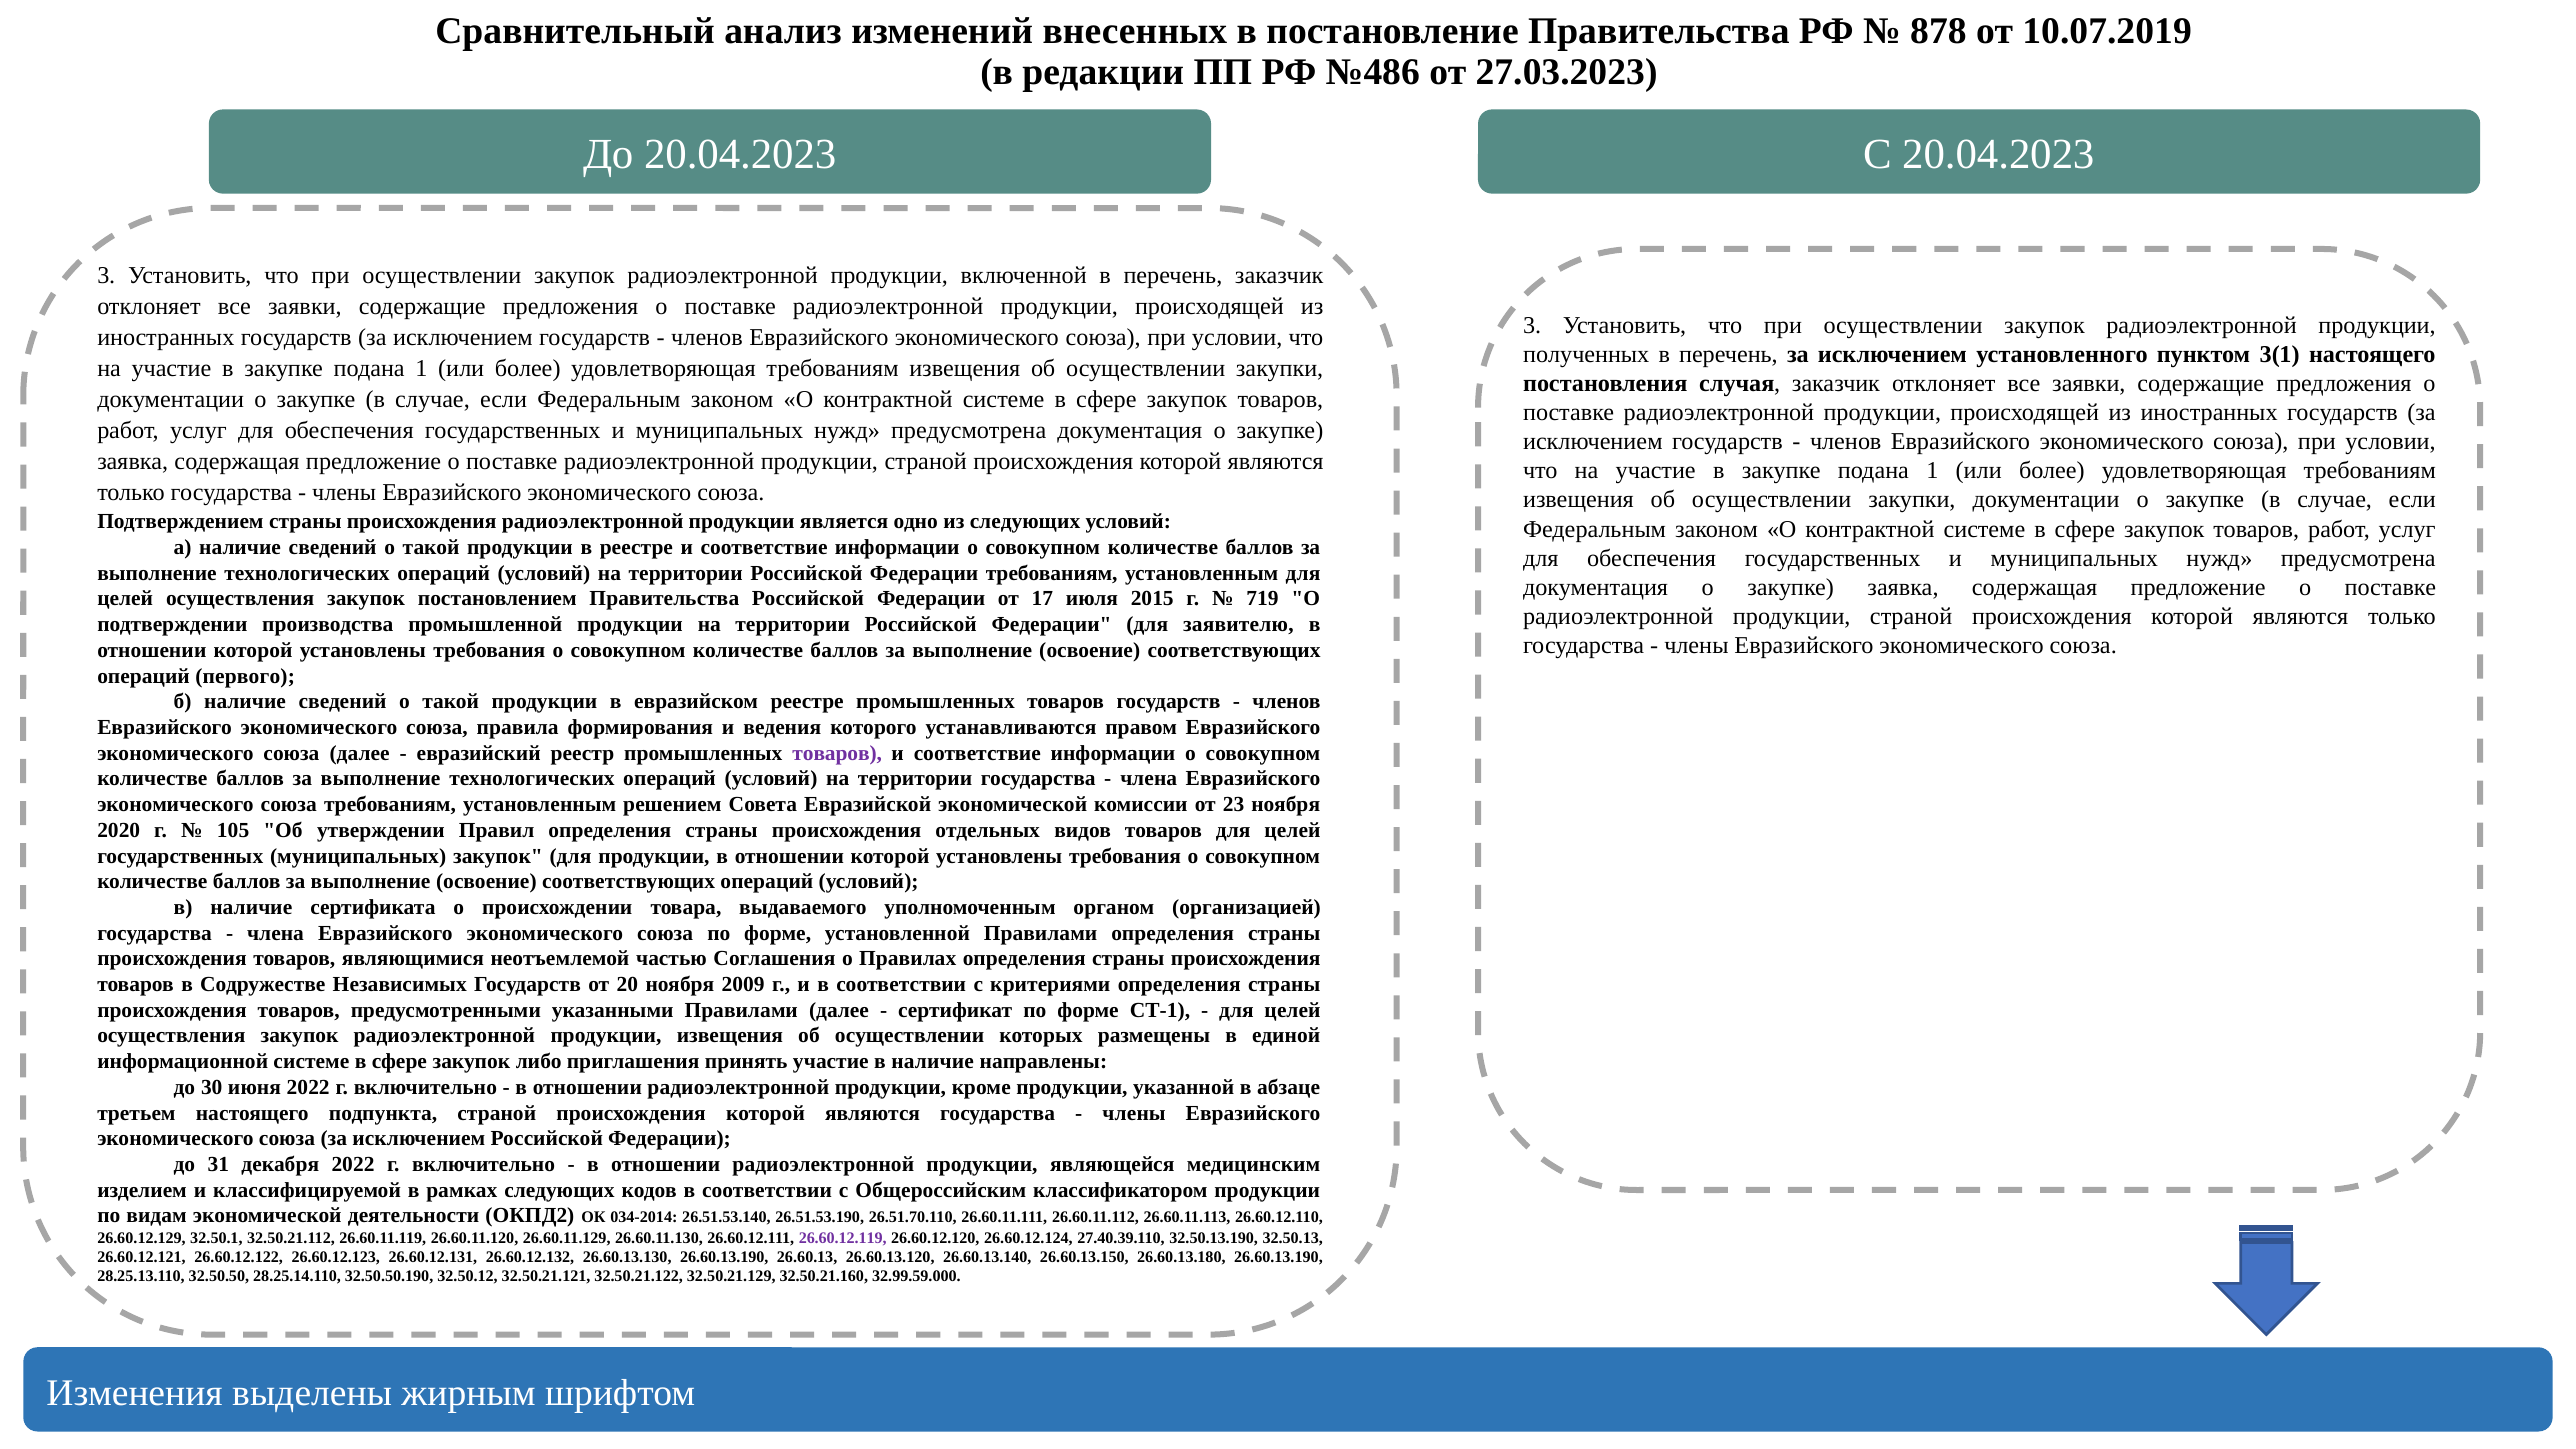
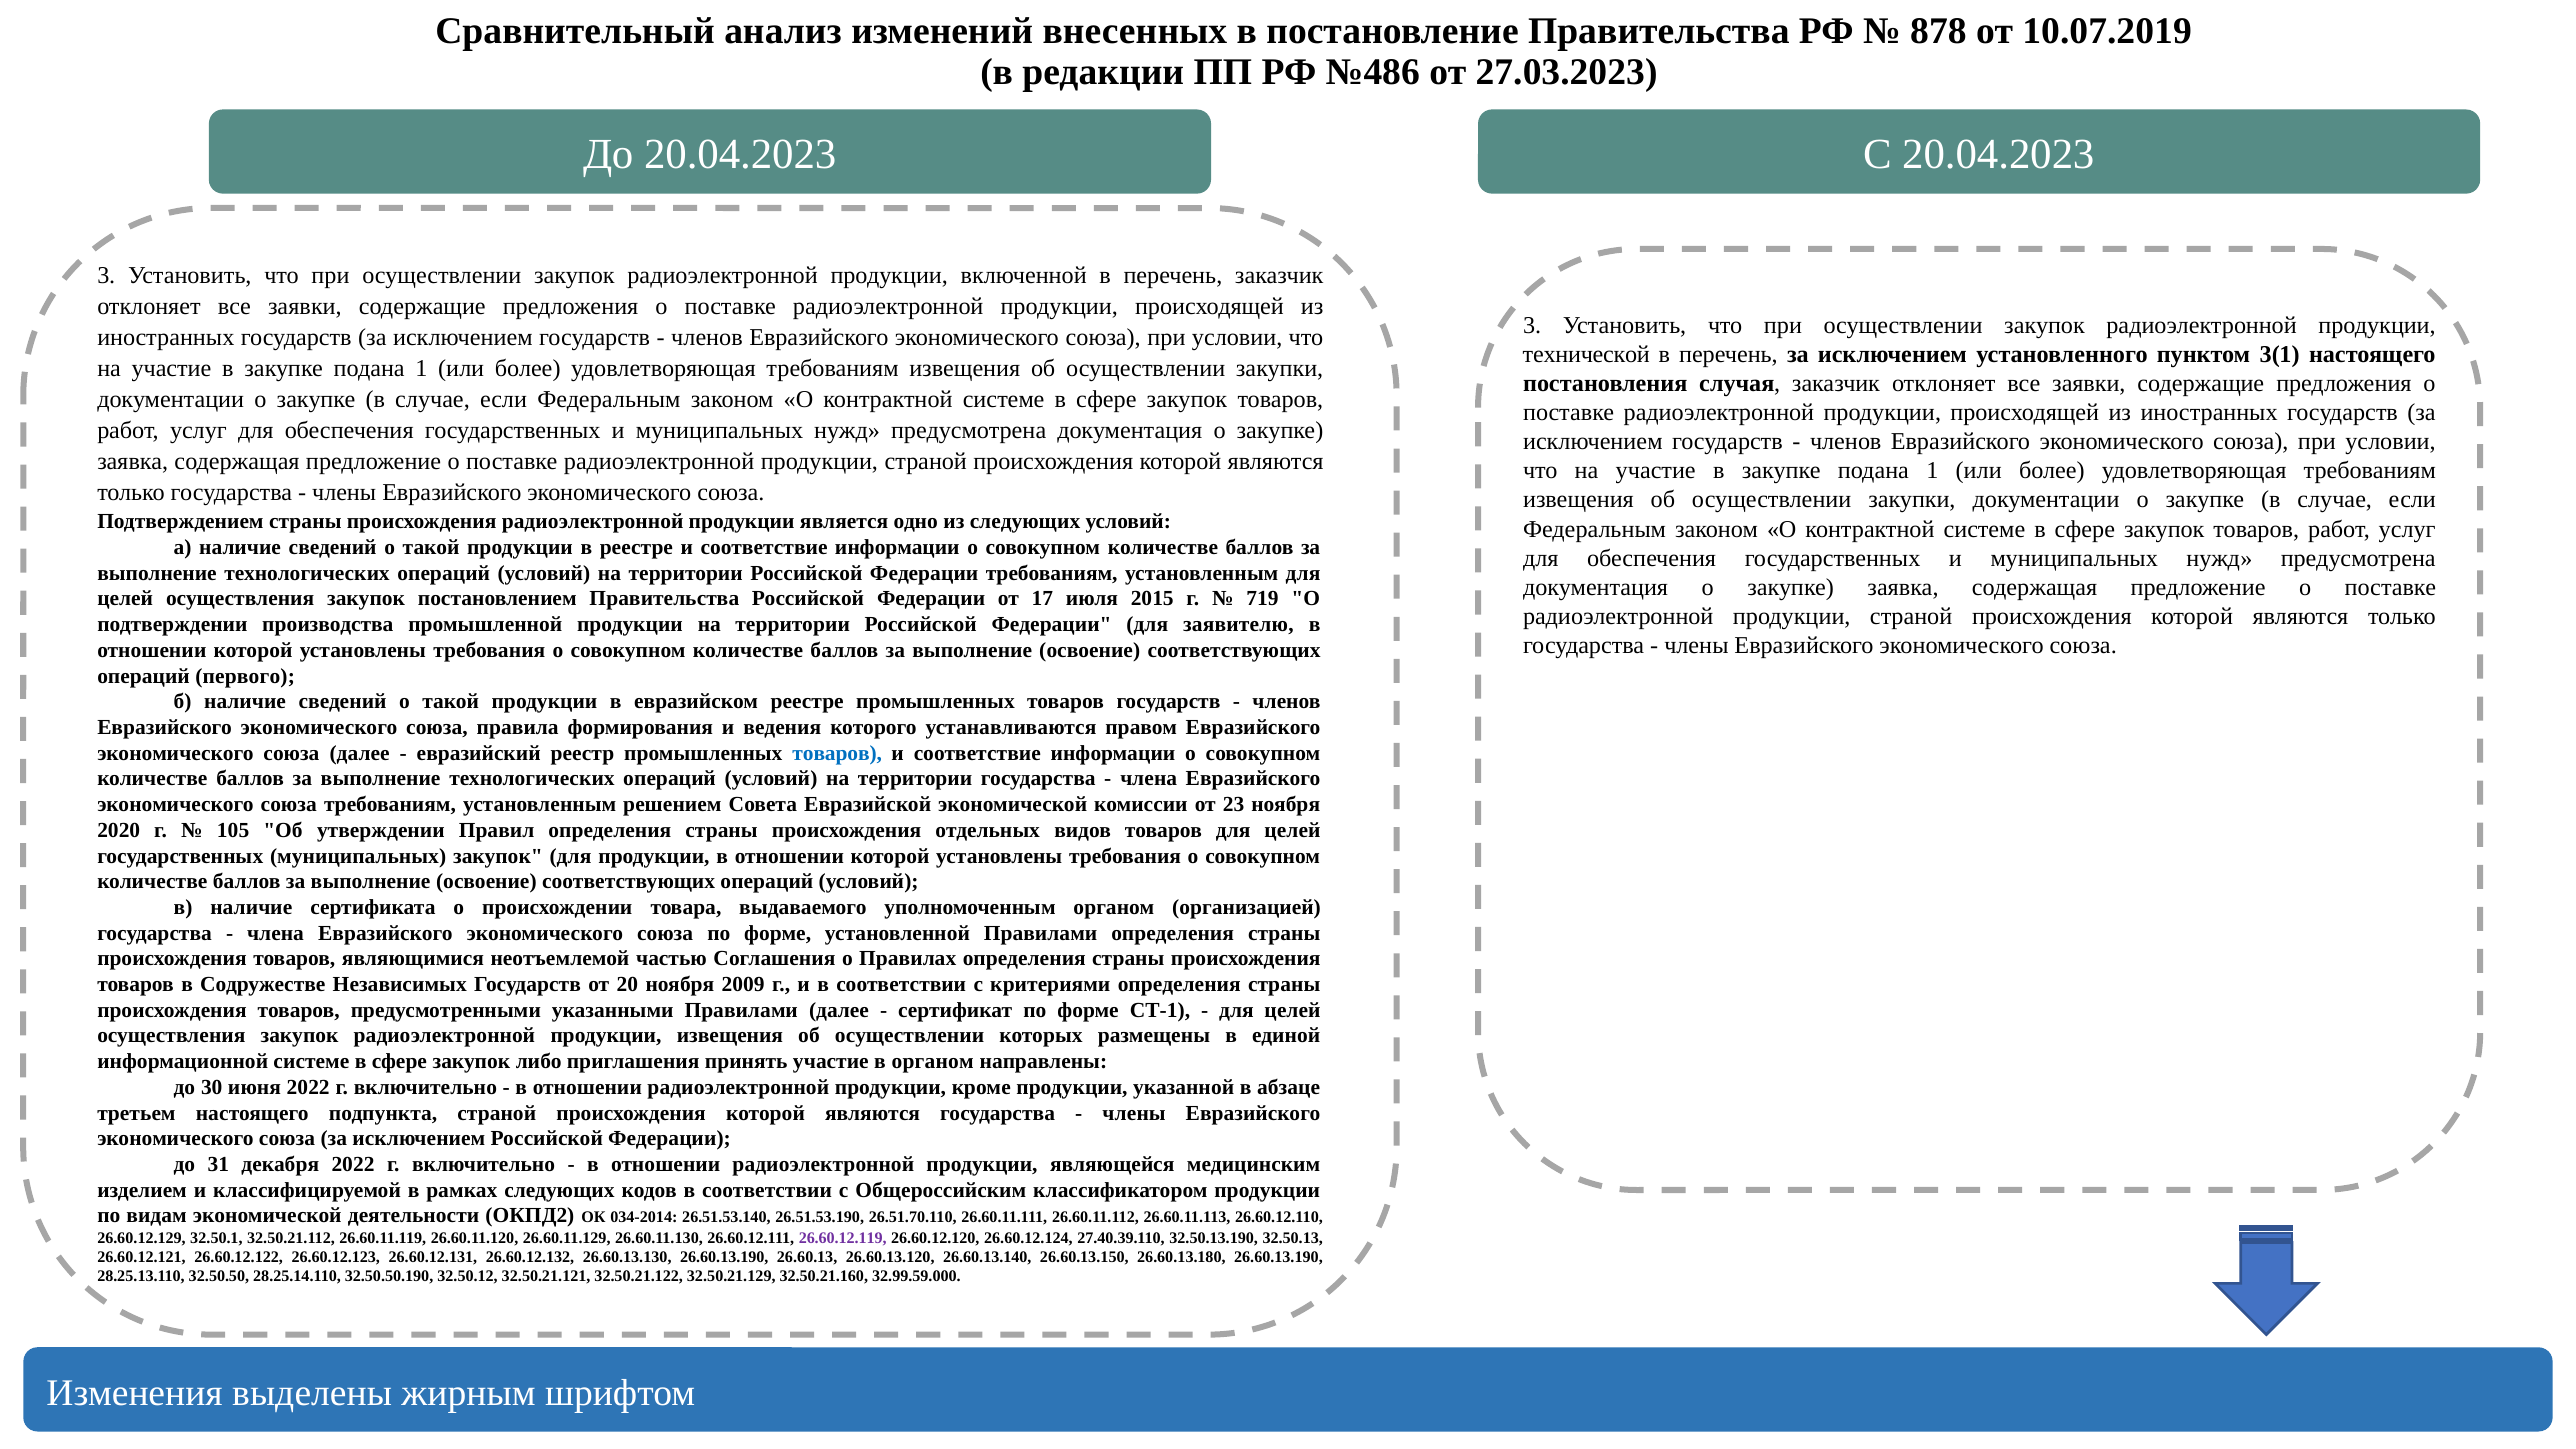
полученных: полученных -> технической
товаров at (837, 753) colour: purple -> blue
участие в наличие: наличие -> органом
